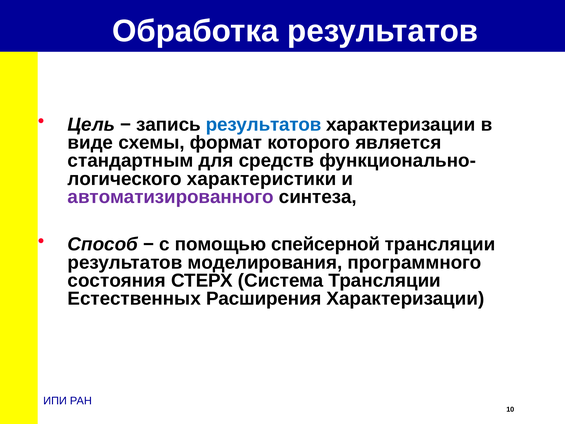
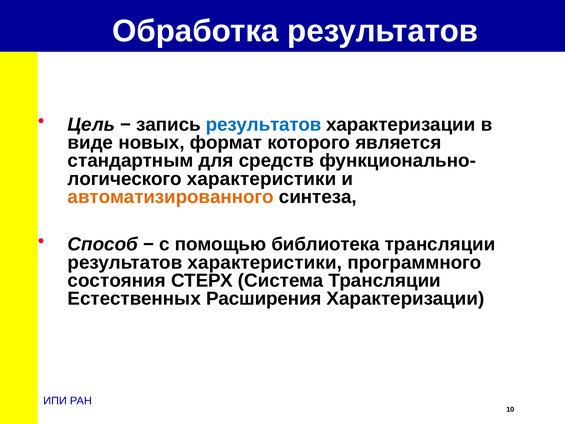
схемы: схемы -> новых
автоматизированного colour: purple -> orange
спейсерной: спейсерной -> библиотека
результатов моделирования: моделирования -> характеристики
